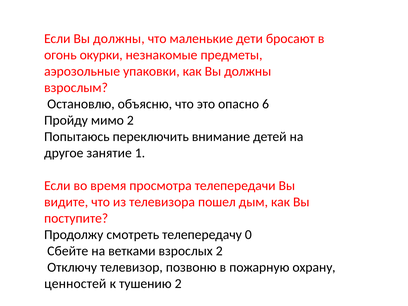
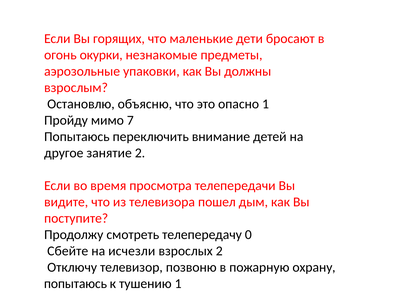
Если Вы должны: должны -> горящих
опасно 6: 6 -> 1
мимо 2: 2 -> 7
занятие 1: 1 -> 2
ветками: ветками -> исчезли
ценностей at (75, 284): ценностей -> попытаюсь
тушению 2: 2 -> 1
